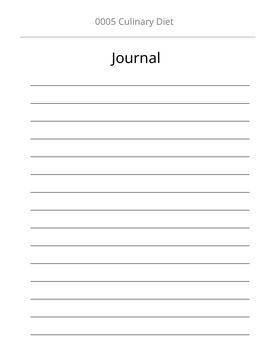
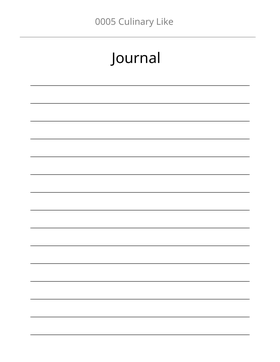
Diet: Diet -> Like
